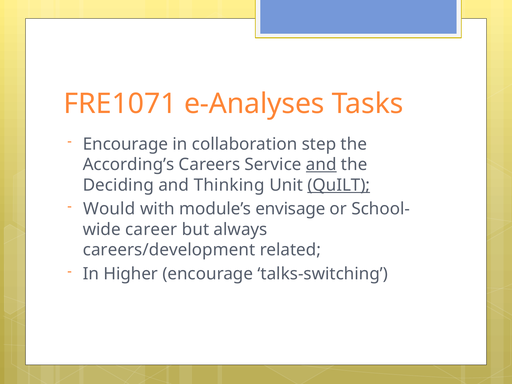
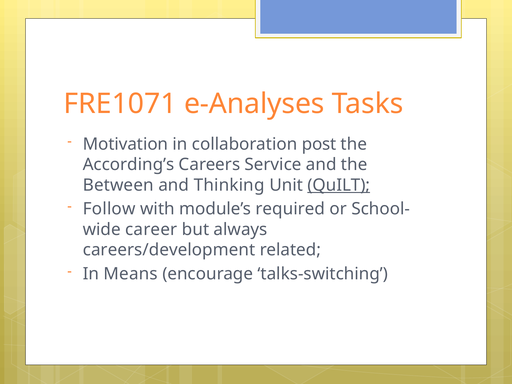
Encourage at (125, 144): Encourage -> Motivation
step: step -> post
and at (321, 165) underline: present -> none
Deciding: Deciding -> Between
Would: Would -> Follow
envisage: envisage -> required
Higher: Higher -> Means
